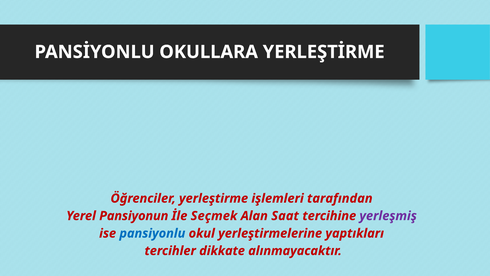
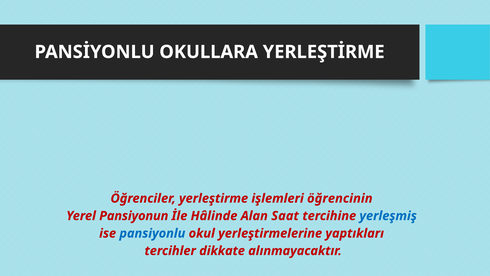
tarafından: tarafından -> öğrencinin
Seçmek: Seçmek -> Hâlinde
yerleşmiş colour: purple -> blue
